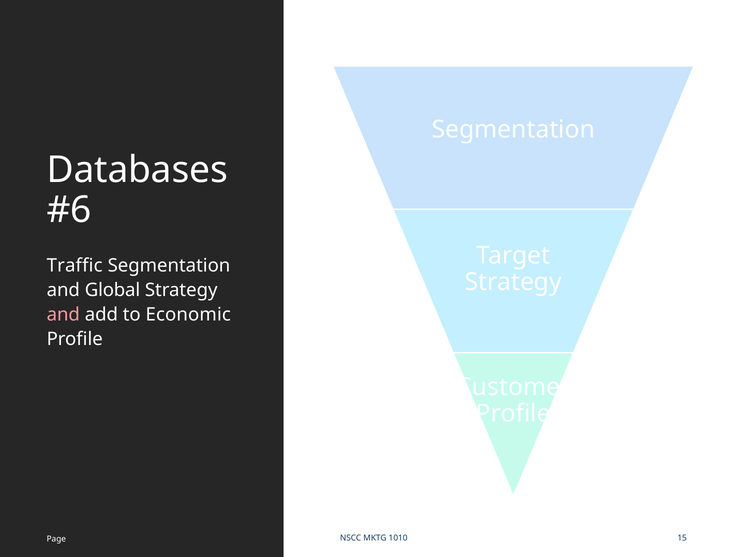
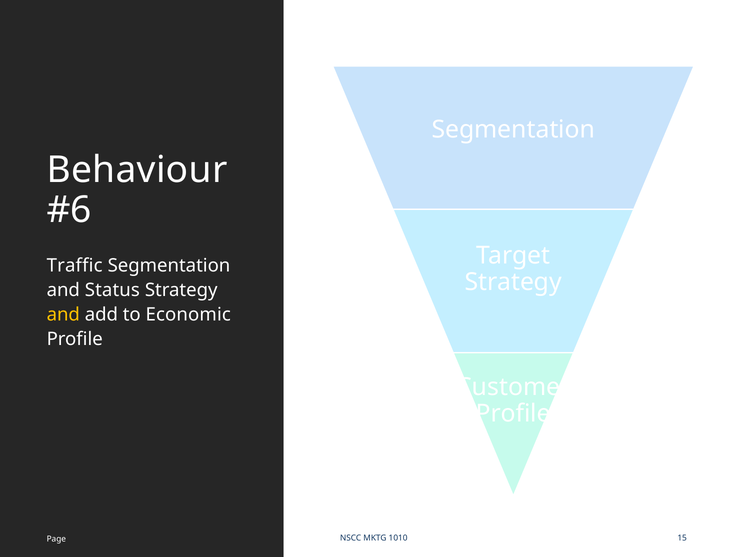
Databases: Databases -> Behaviour
Global: Global -> Status
and at (63, 315) colour: pink -> yellow
